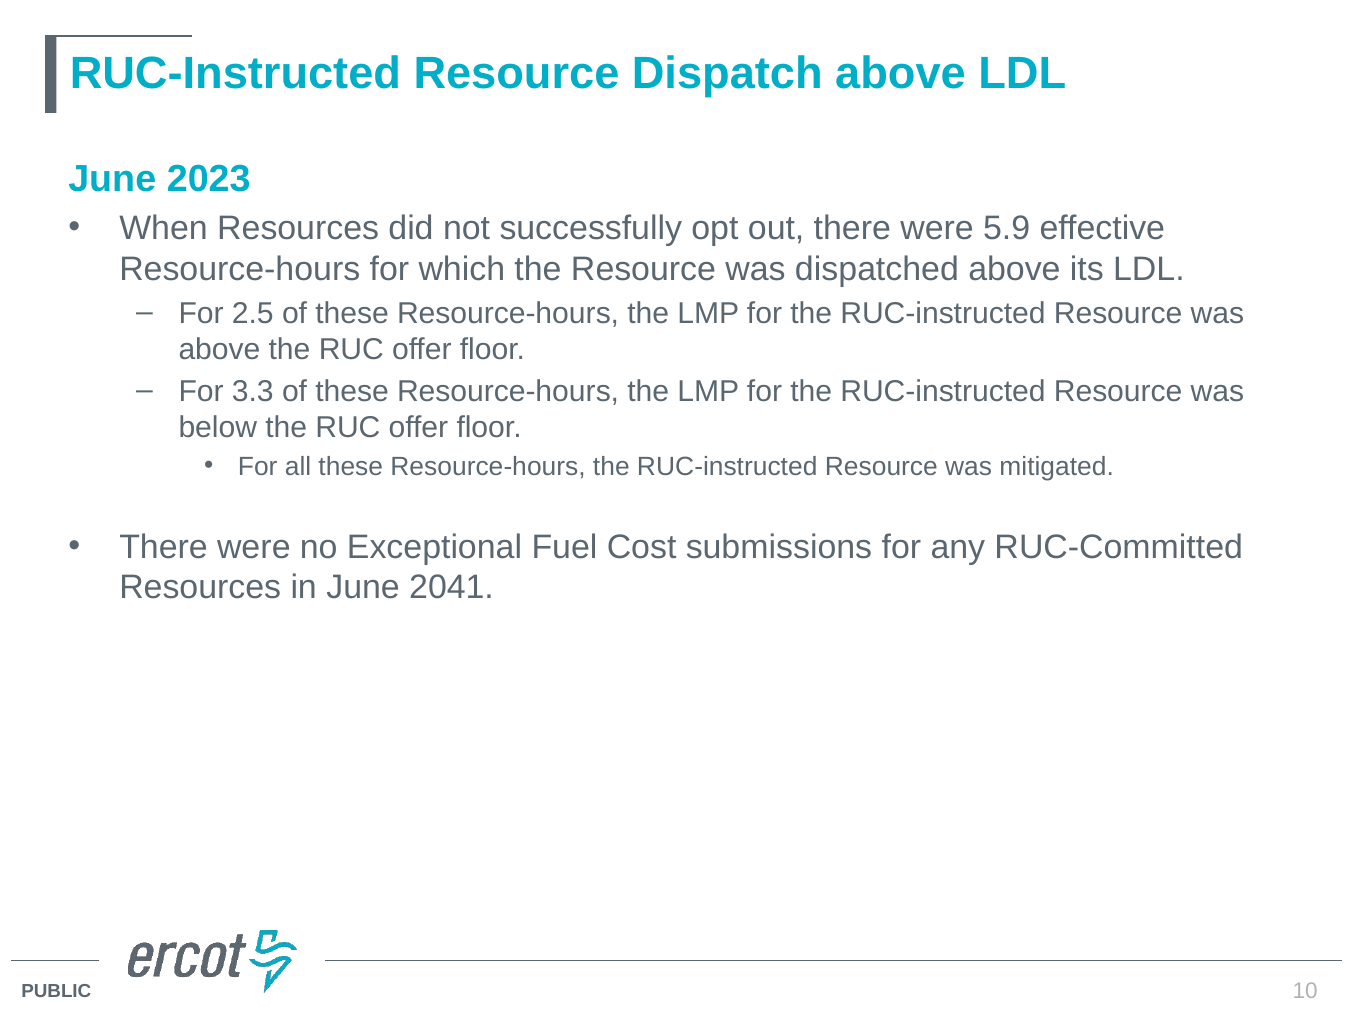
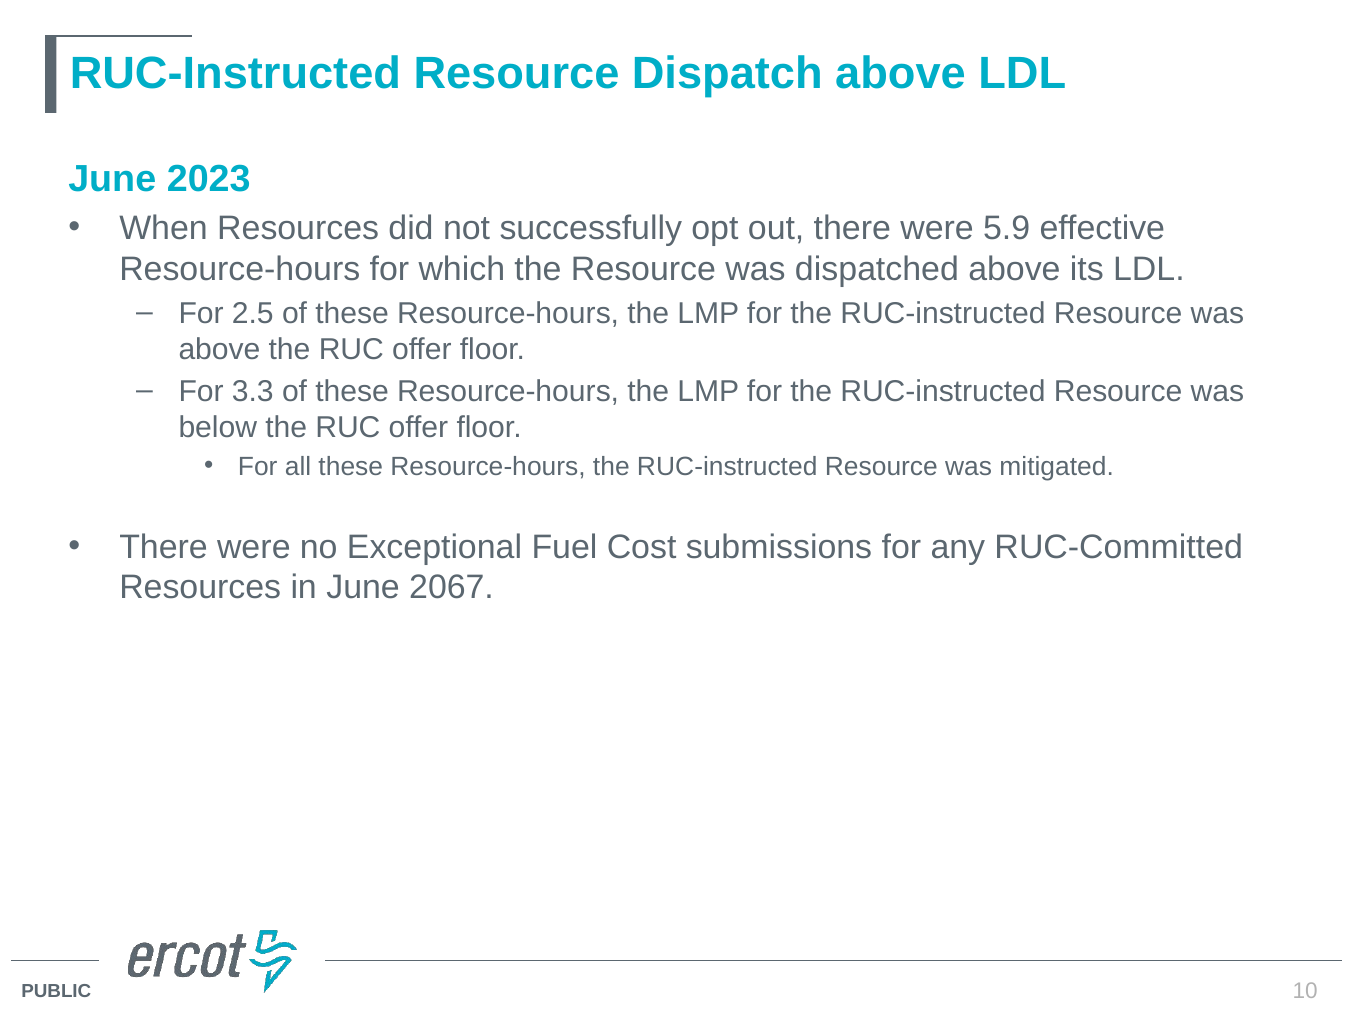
2041: 2041 -> 2067
